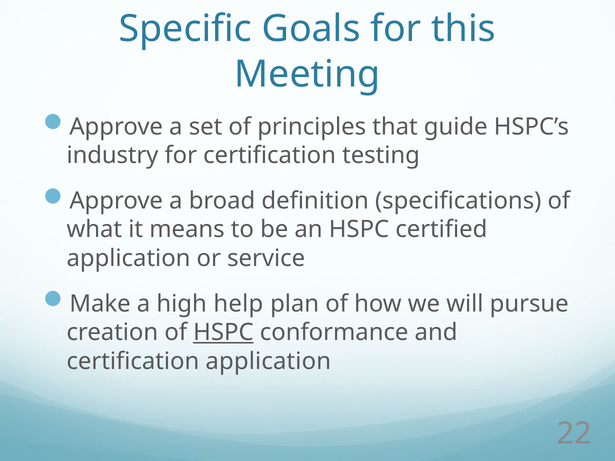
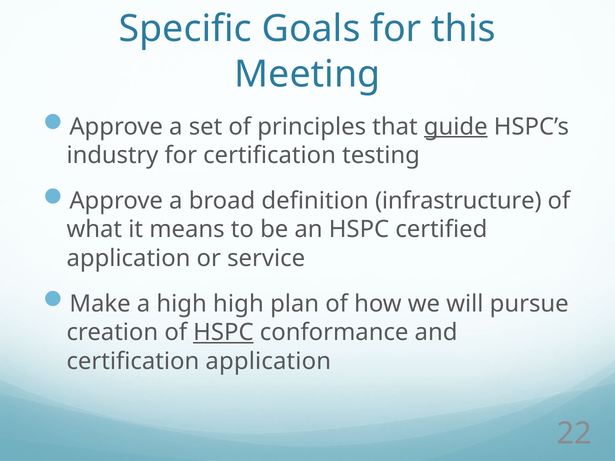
guide underline: none -> present
specifications: specifications -> infrastructure
high help: help -> high
